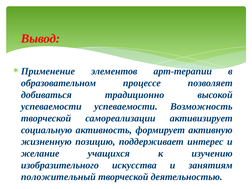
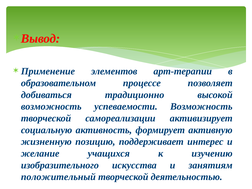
успеваемости at (51, 107): успеваемости -> возможность
